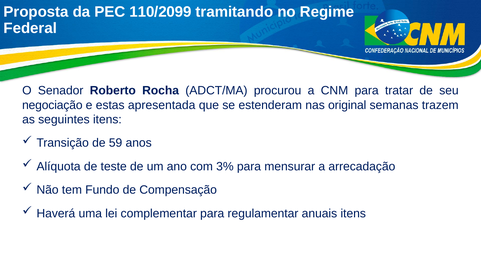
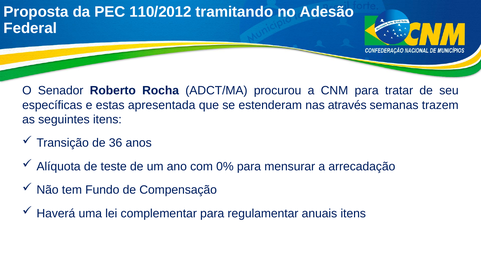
110/2099: 110/2099 -> 110/2012
Regime: Regime -> Adesão
negociação: negociação -> específicas
original: original -> através
59: 59 -> 36
3%: 3% -> 0%
